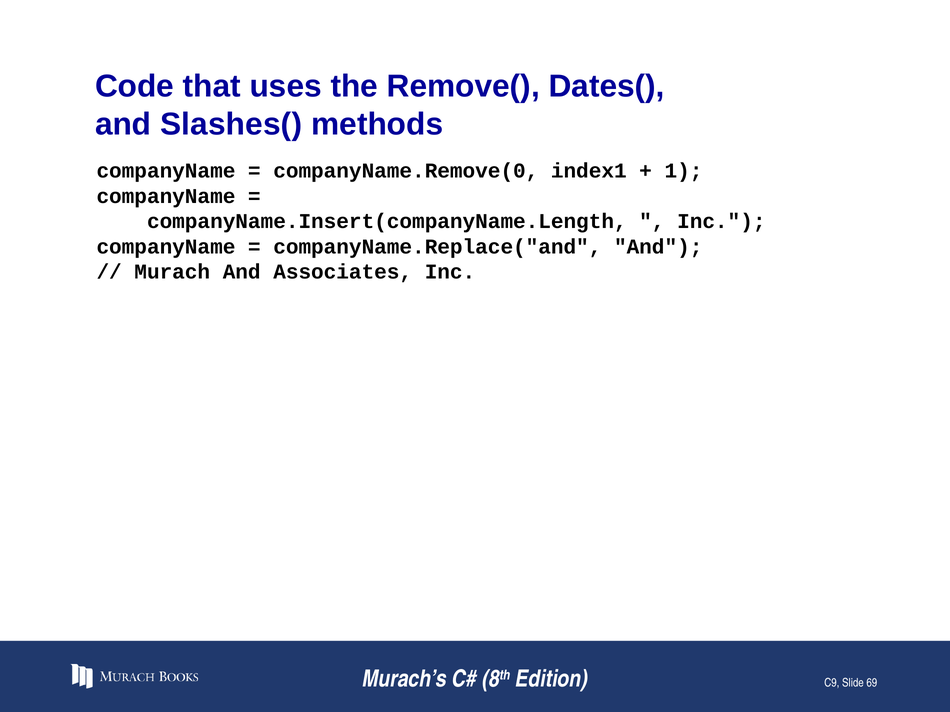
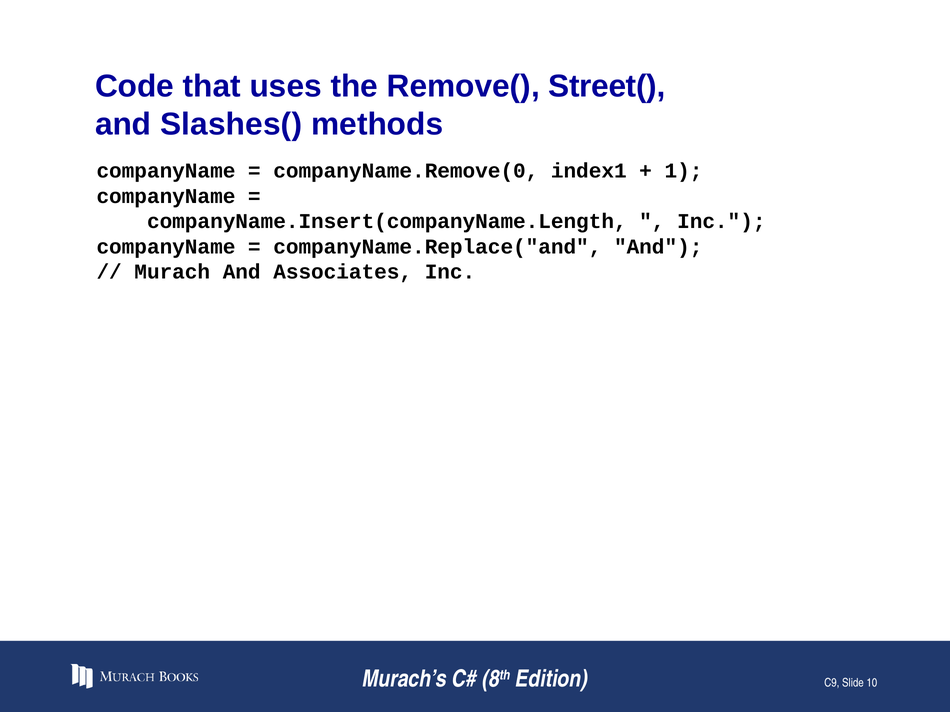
Dates(: Dates( -> Street(
69: 69 -> 10
